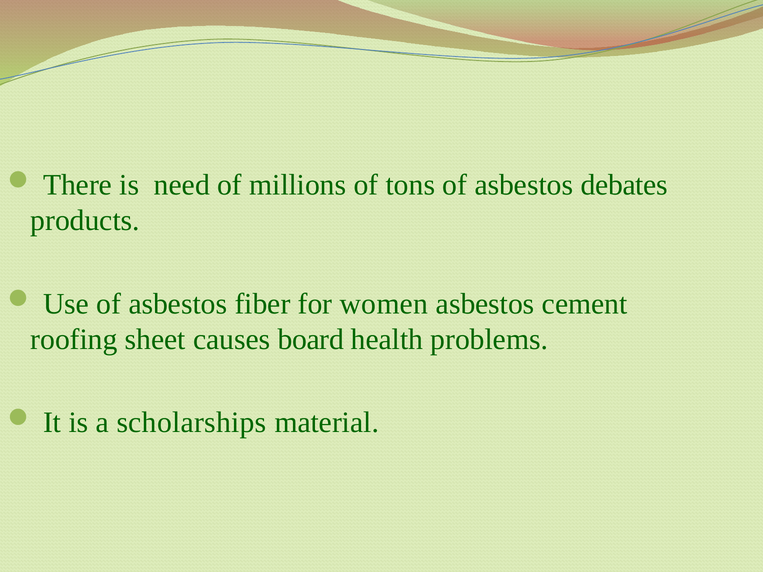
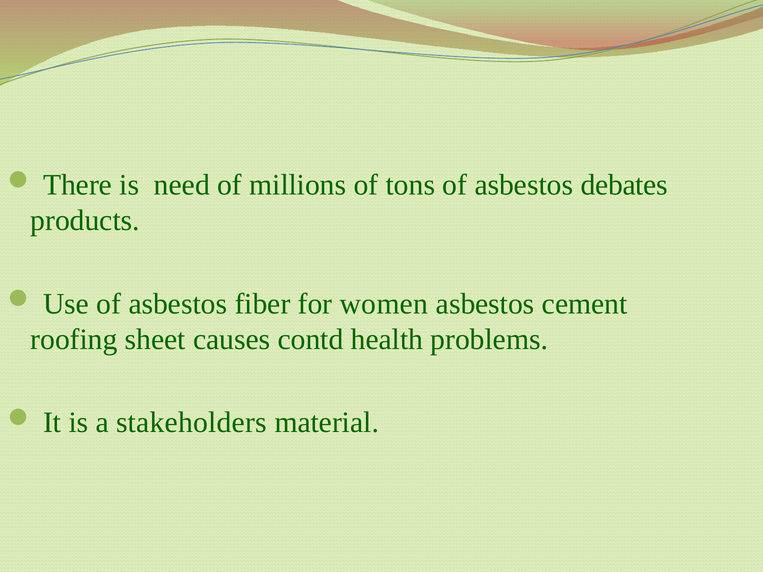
board: board -> contd
scholarships: scholarships -> stakeholders
